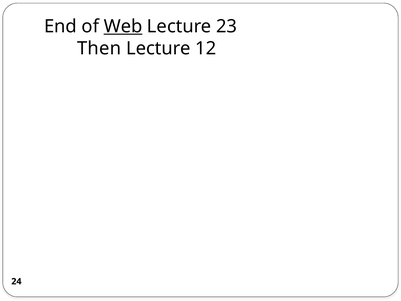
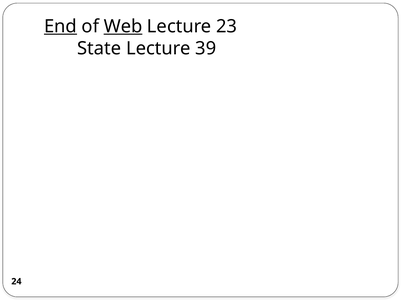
End underline: none -> present
Then: Then -> State
12: 12 -> 39
